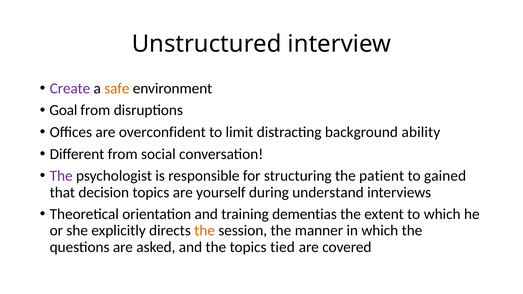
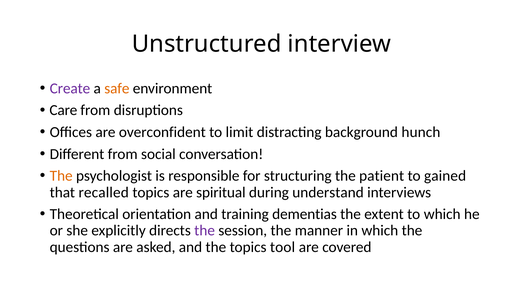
Goal: Goal -> Care
ability: ability -> hunch
The at (61, 176) colour: purple -> orange
decision: decision -> recalled
yourself: yourself -> spiritual
the at (205, 231) colour: orange -> purple
tied: tied -> tool
